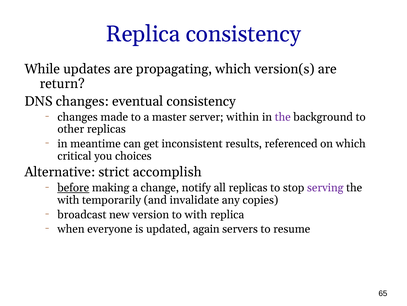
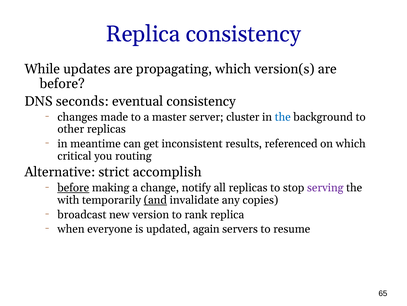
return at (62, 84): return -> before
DNS changes: changes -> seconds
within: within -> cluster
the at (283, 117) colour: purple -> blue
choices: choices -> routing
and underline: none -> present
to with: with -> rank
